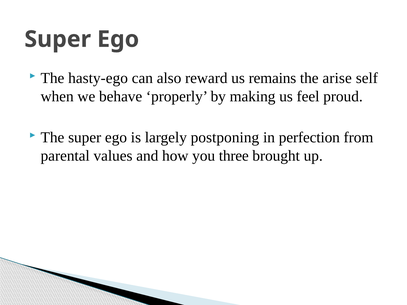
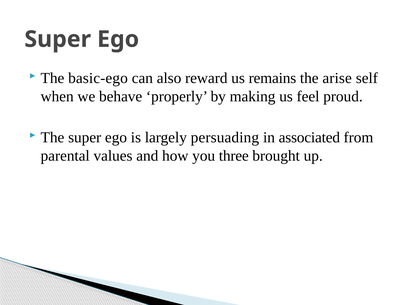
hasty-ego: hasty-ego -> basic-ego
postponing: postponing -> persuading
perfection: perfection -> associated
